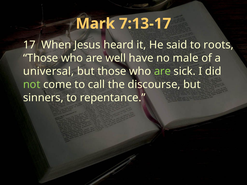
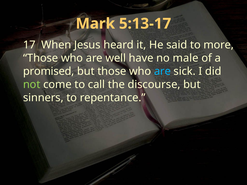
7:13-17: 7:13-17 -> 5:13-17
roots: roots -> more
universal: universal -> promised
are at (162, 71) colour: light green -> light blue
